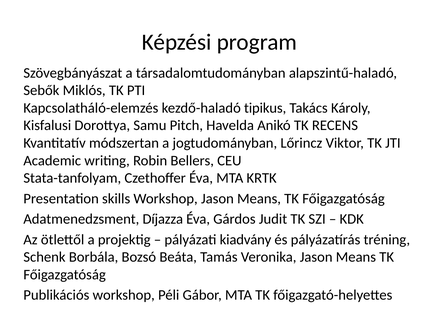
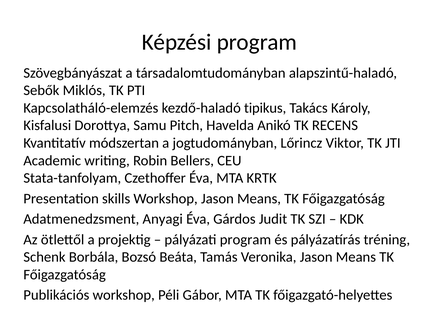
Díjazza: Díjazza -> Anyagi
pályázati kiadvány: kiadvány -> program
